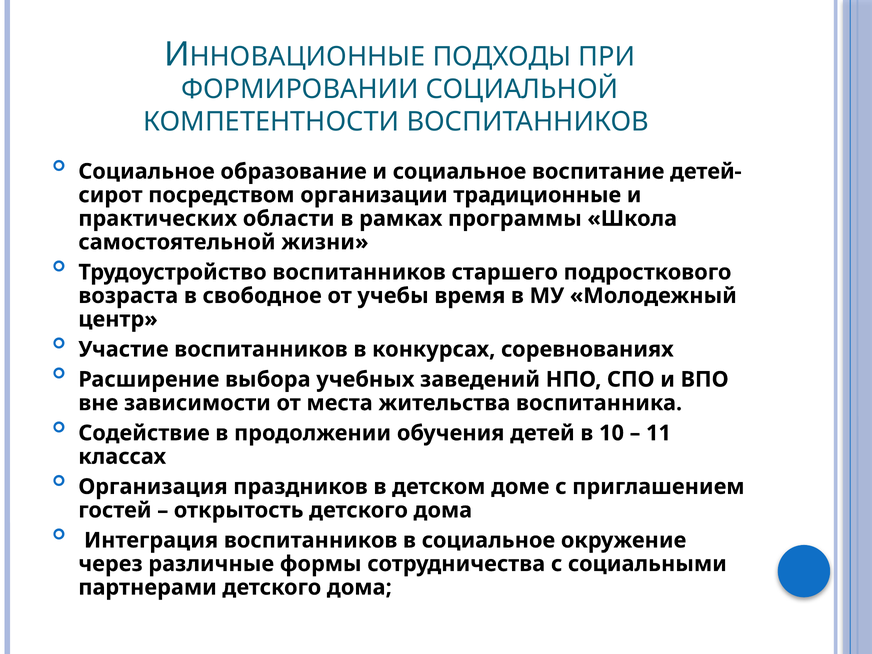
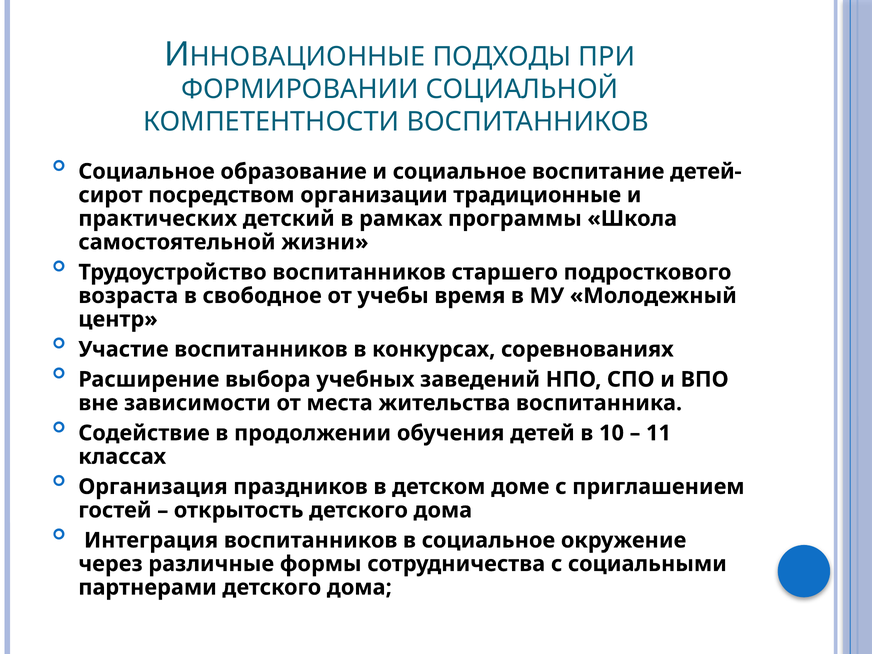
области: области -> детский
